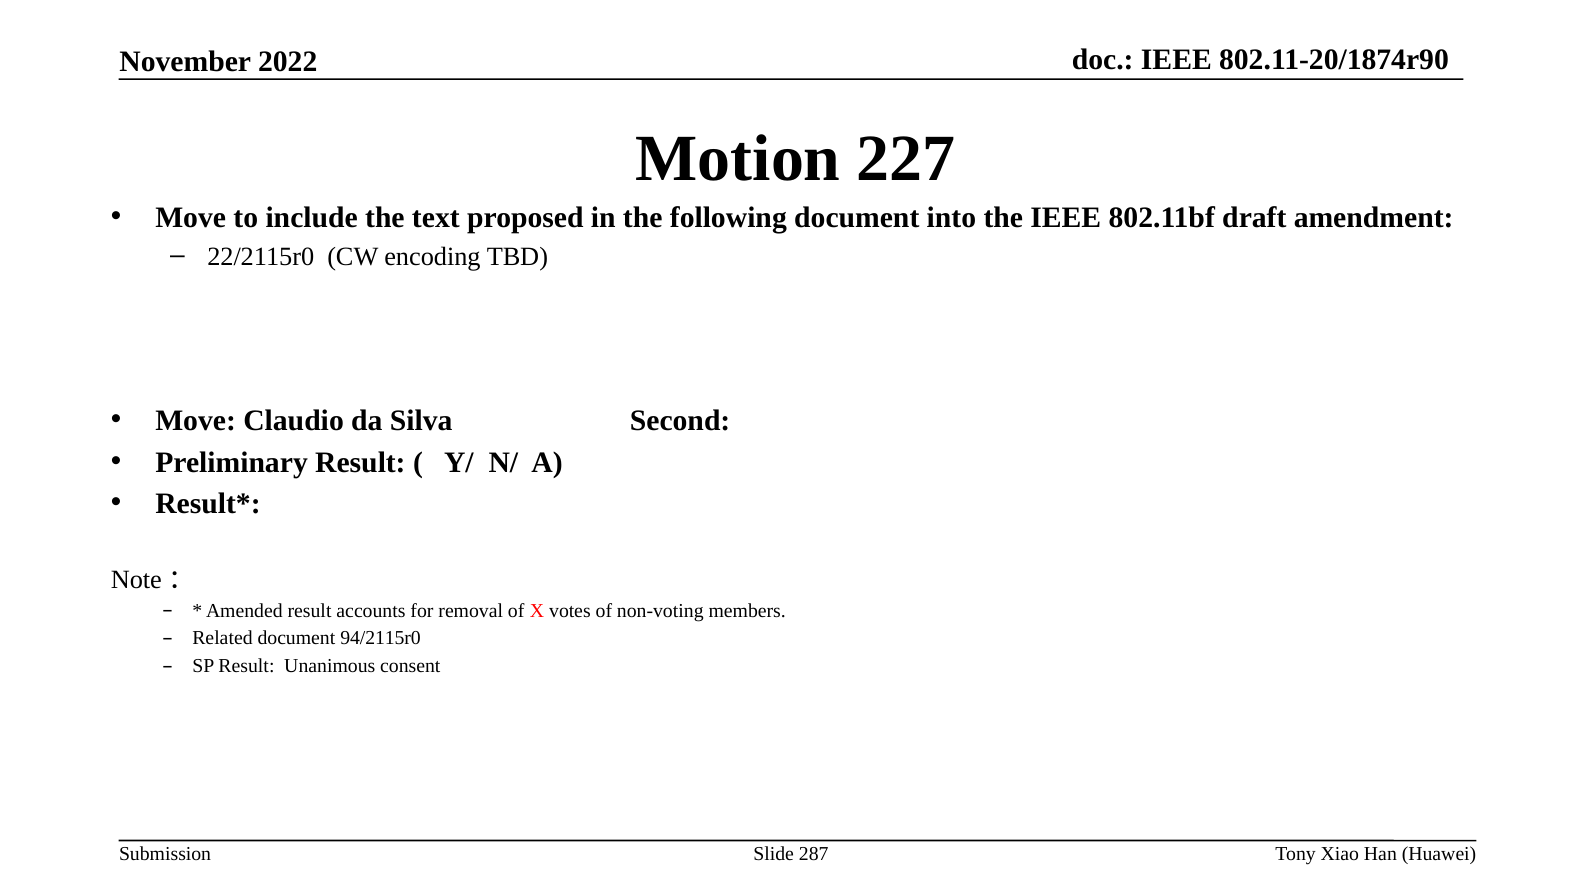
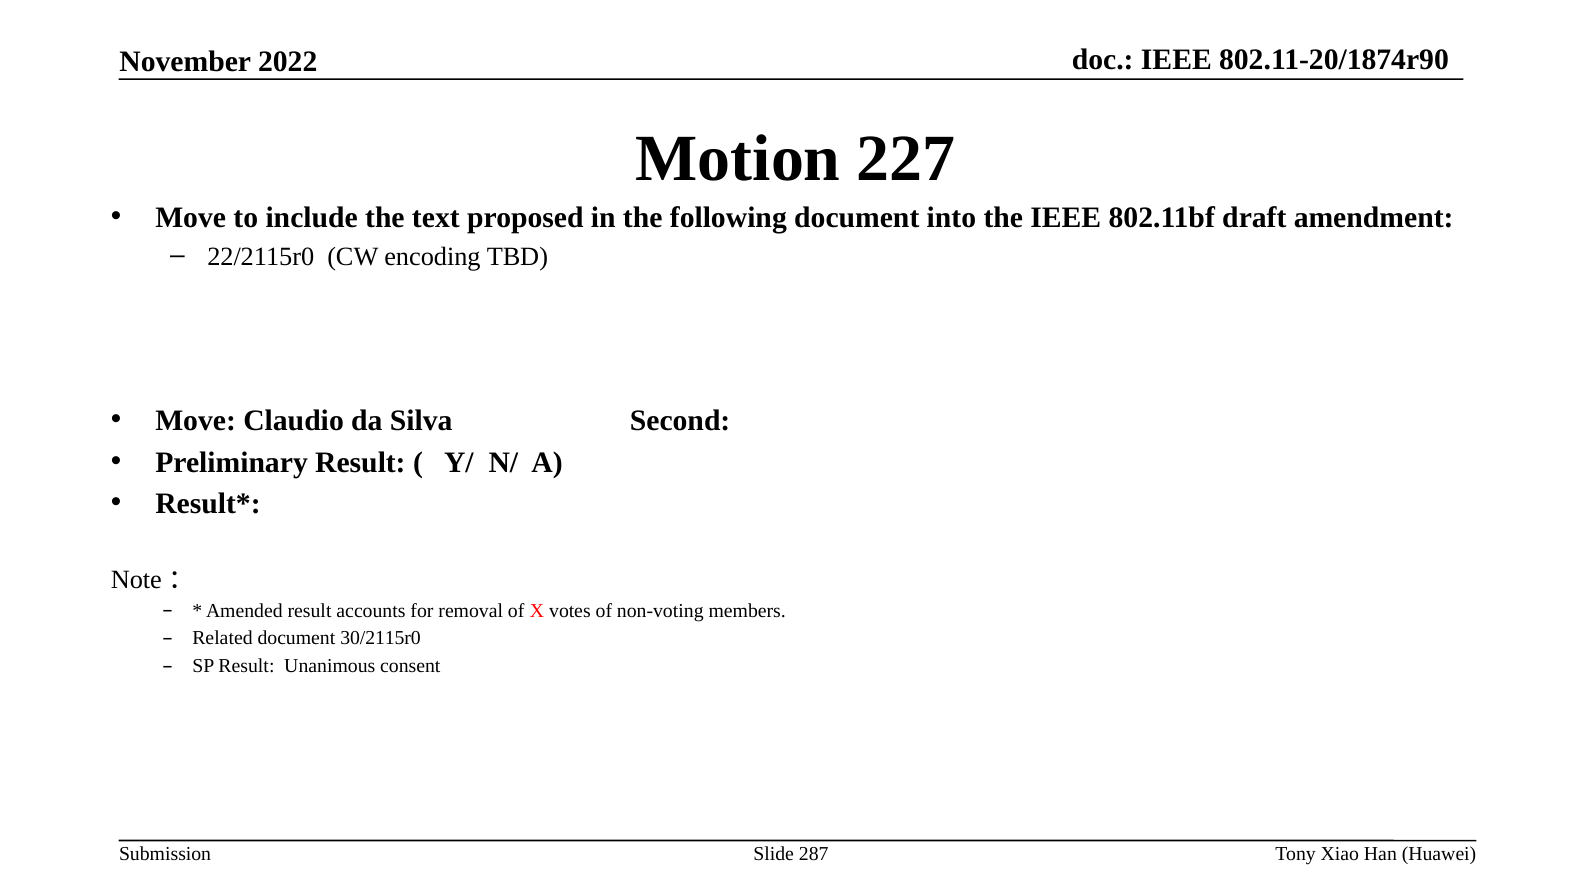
94/2115r0: 94/2115r0 -> 30/2115r0
